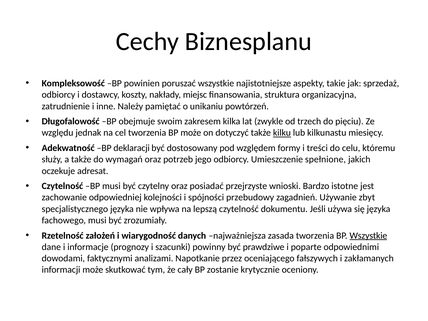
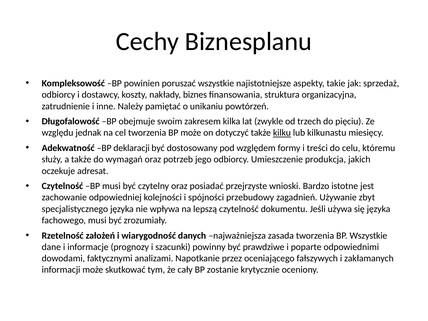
miejsc: miejsc -> biznes
spełnione: spełnione -> produkcja
Wszystkie at (368, 236) underline: present -> none
